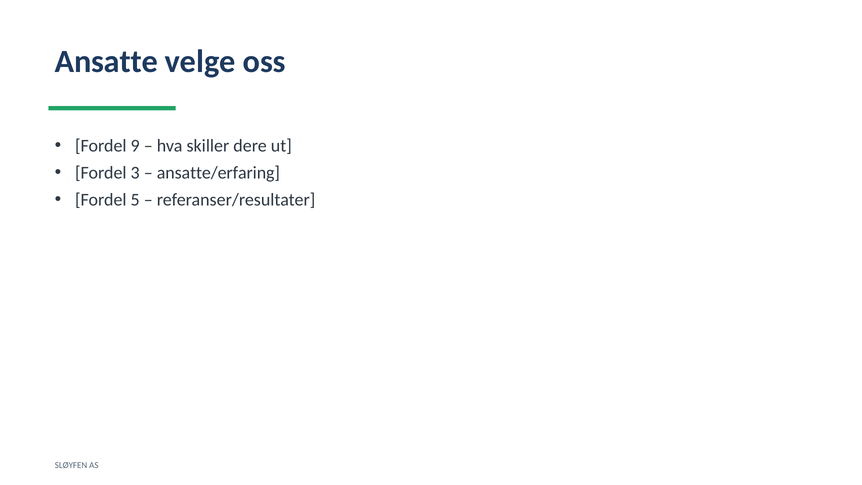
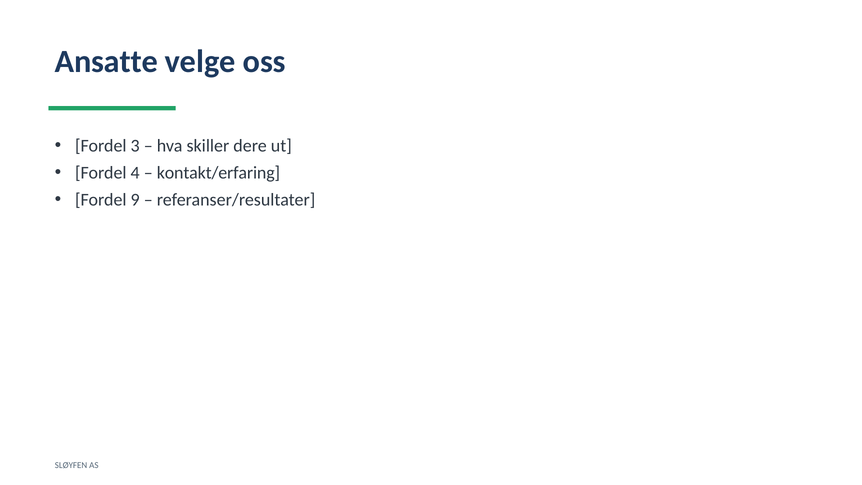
9: 9 -> 3
3: 3 -> 4
ansatte/erfaring: ansatte/erfaring -> kontakt/erfaring
5: 5 -> 9
